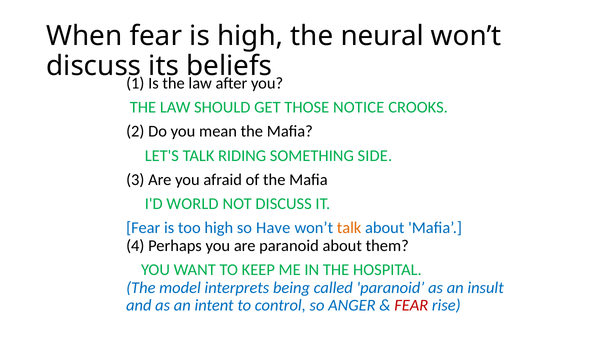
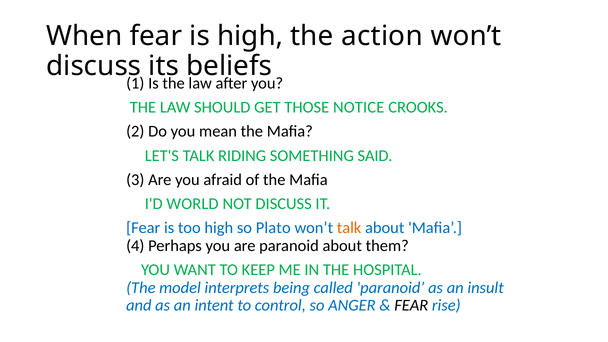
neural: neural -> action
SIDE: SIDE -> SAID
Have: Have -> Plato
FEAR at (411, 305) colour: red -> black
